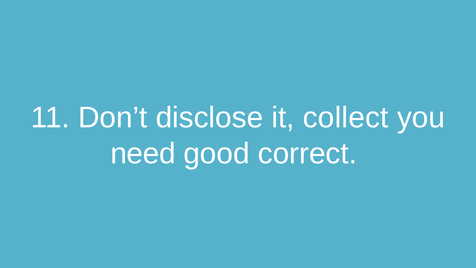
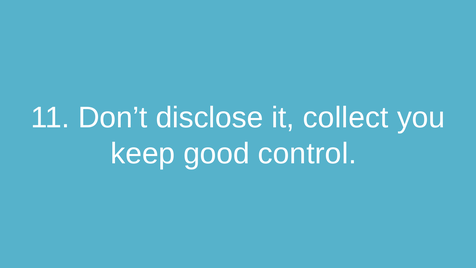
need: need -> keep
correct: correct -> control
